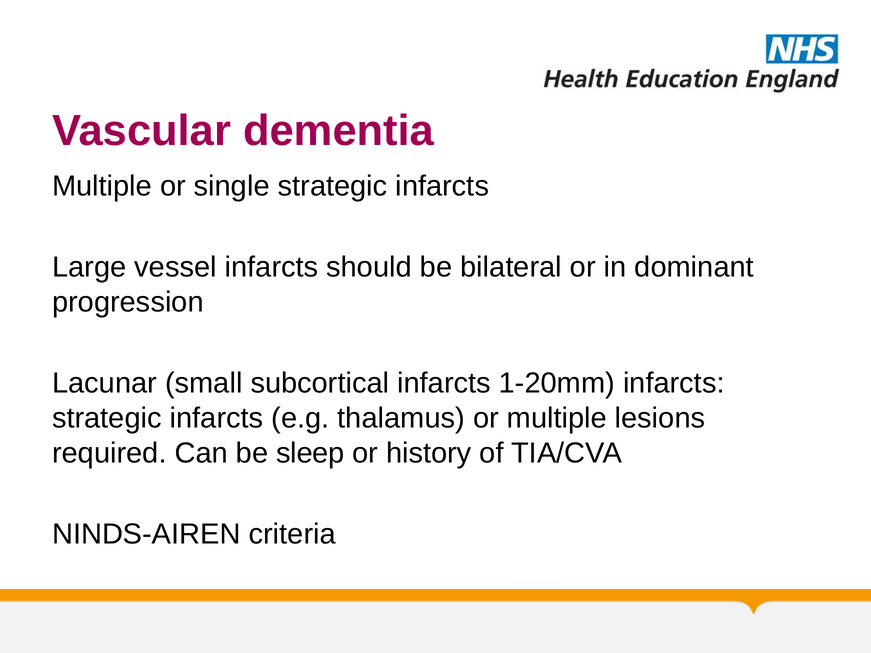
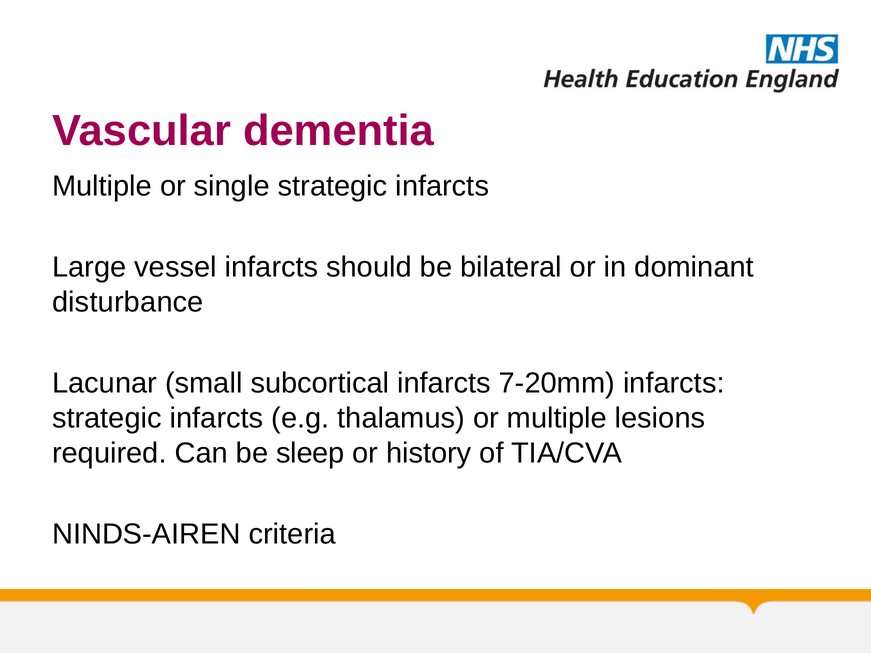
progression: progression -> disturbance
1-20mm: 1-20mm -> 7-20mm
